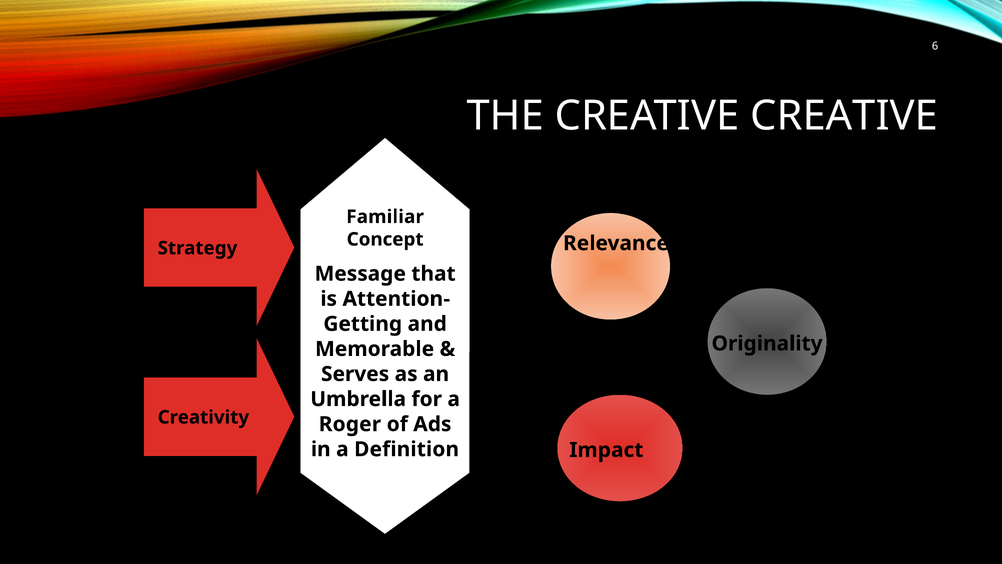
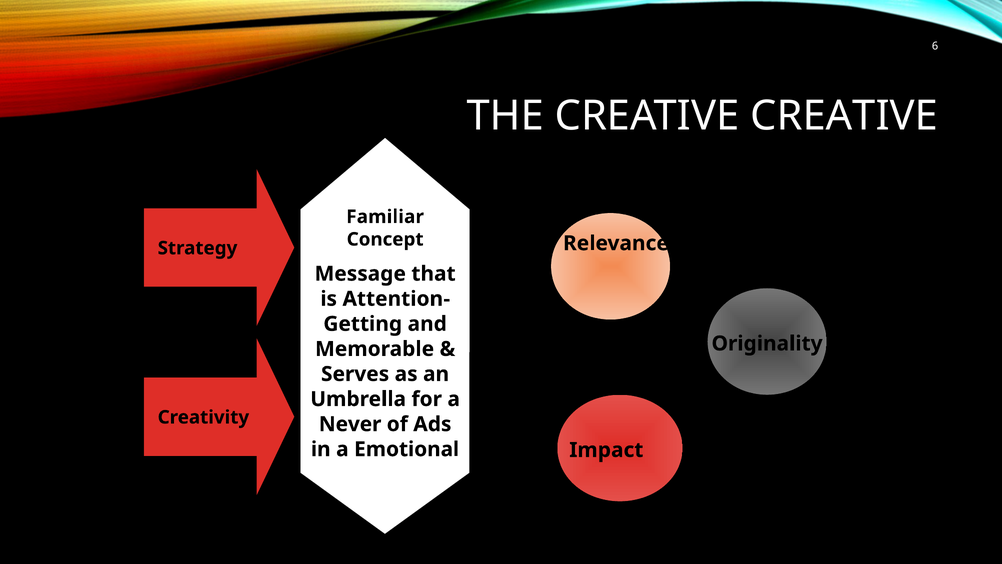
Roger: Roger -> Never
Definition: Definition -> Emotional
